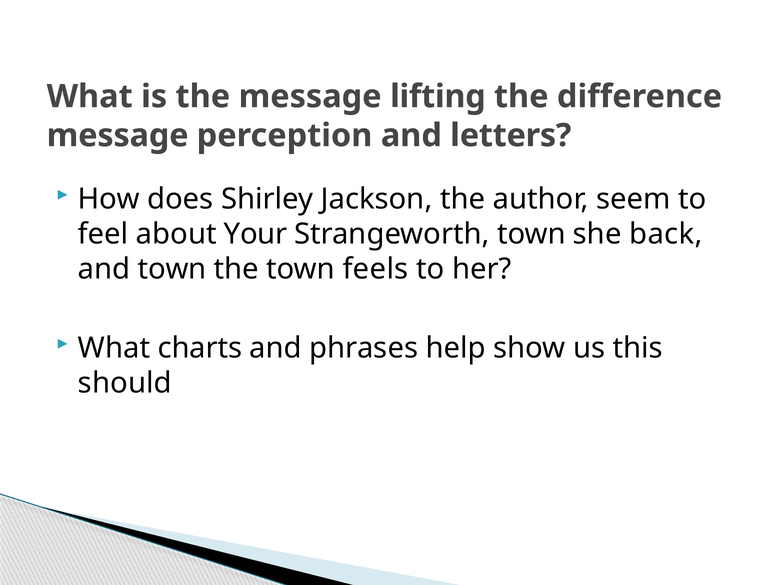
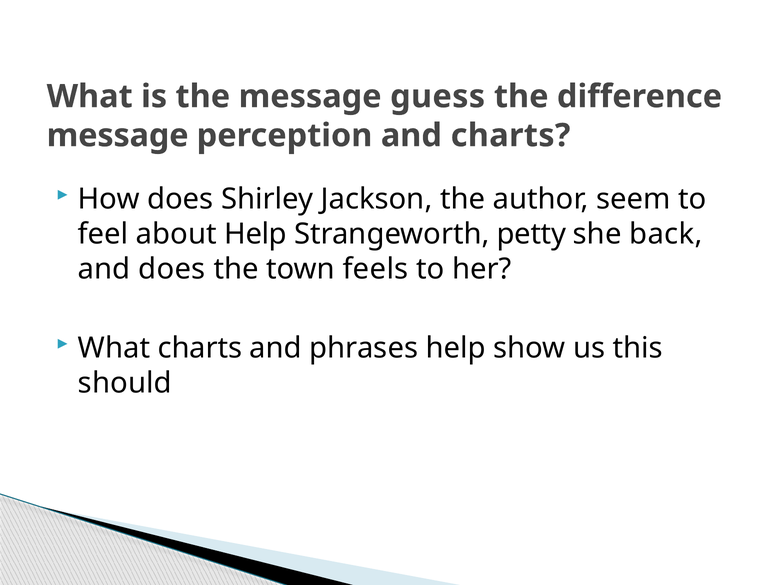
lifting: lifting -> guess
and letters: letters -> charts
about Your: Your -> Help
Strangeworth town: town -> petty
and town: town -> does
